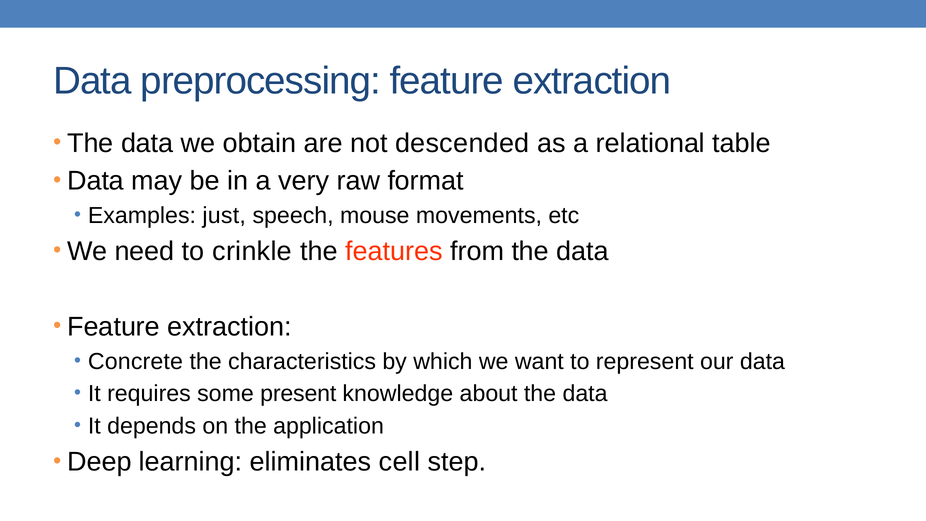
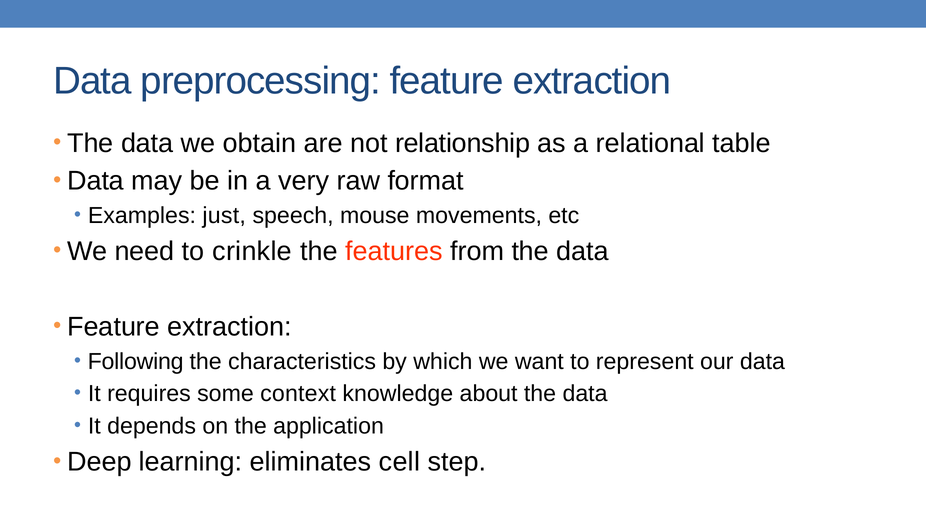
descended: descended -> relationship
Concrete: Concrete -> Following
present: present -> context
